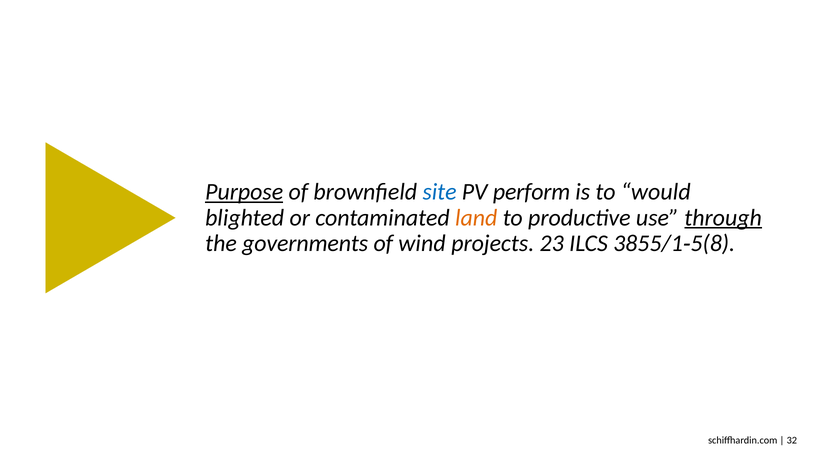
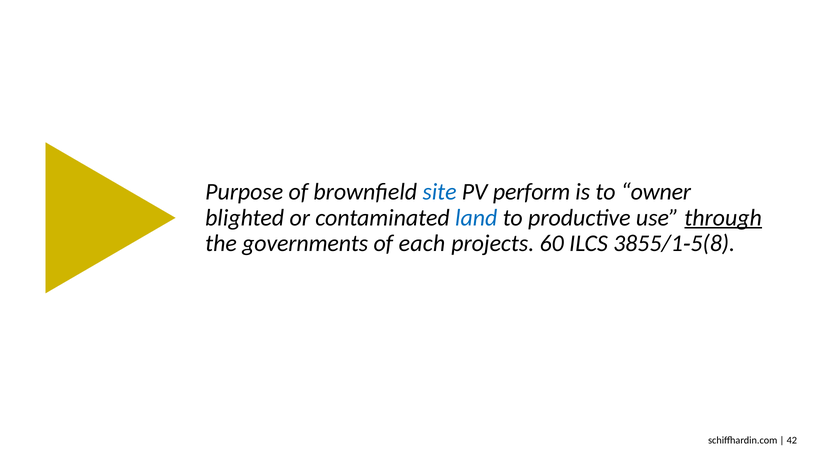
Purpose underline: present -> none
would: would -> owner
land colour: orange -> blue
wind: wind -> each
23: 23 -> 60
32: 32 -> 42
